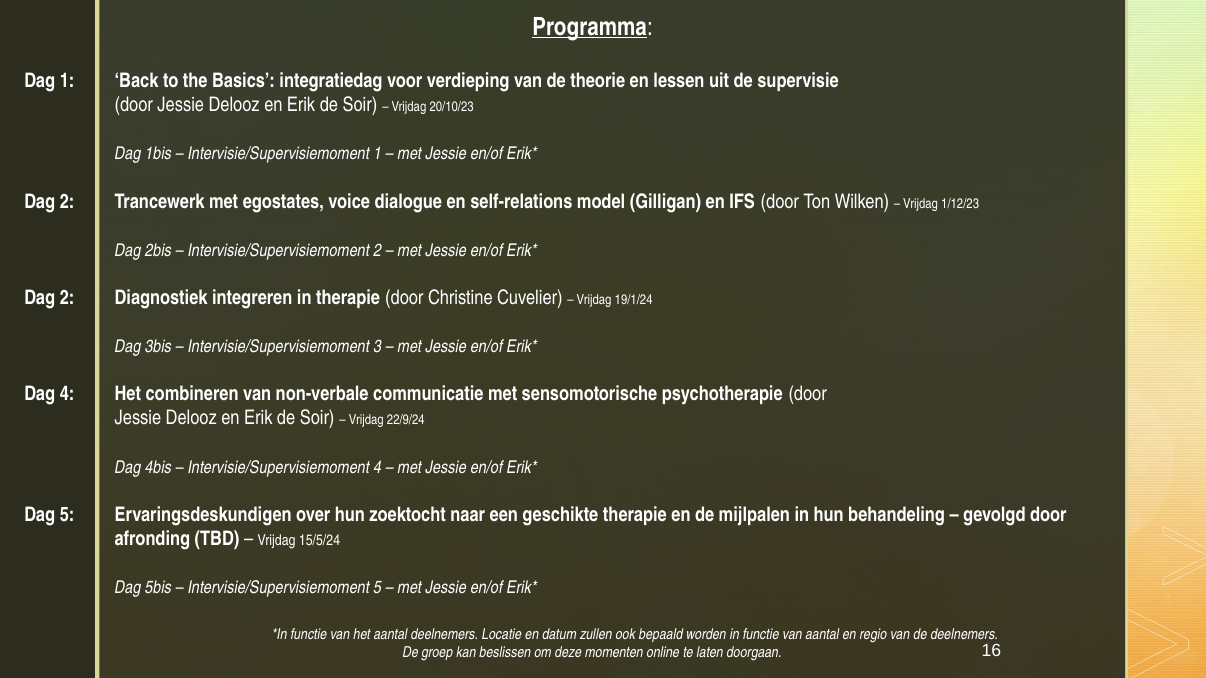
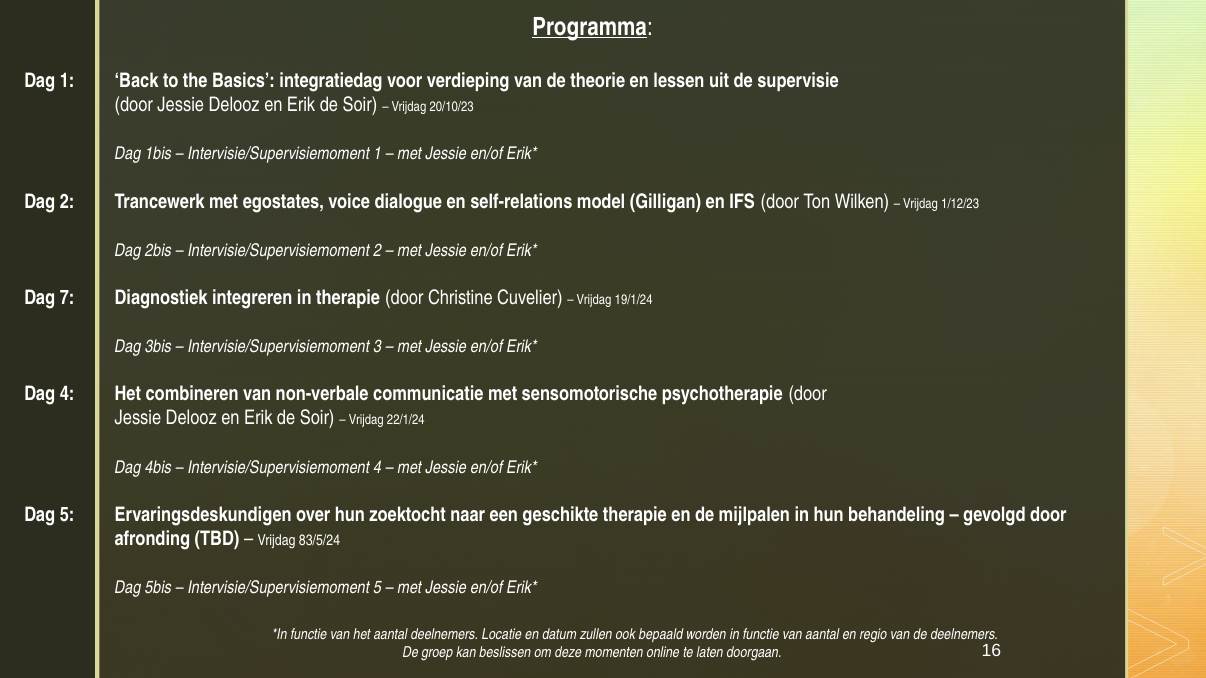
2 at (67, 298): 2 -> 7
22/9/24: 22/9/24 -> 22/1/24
15/5/24: 15/5/24 -> 83/5/24
